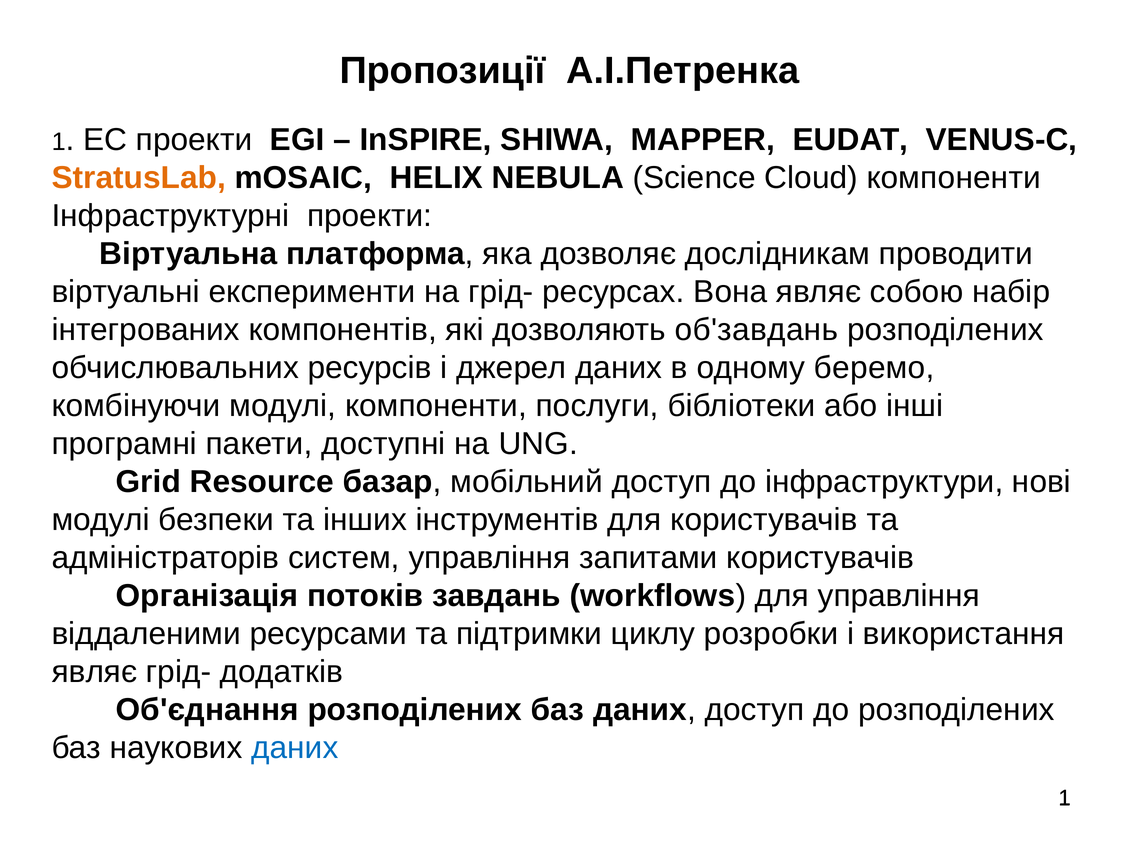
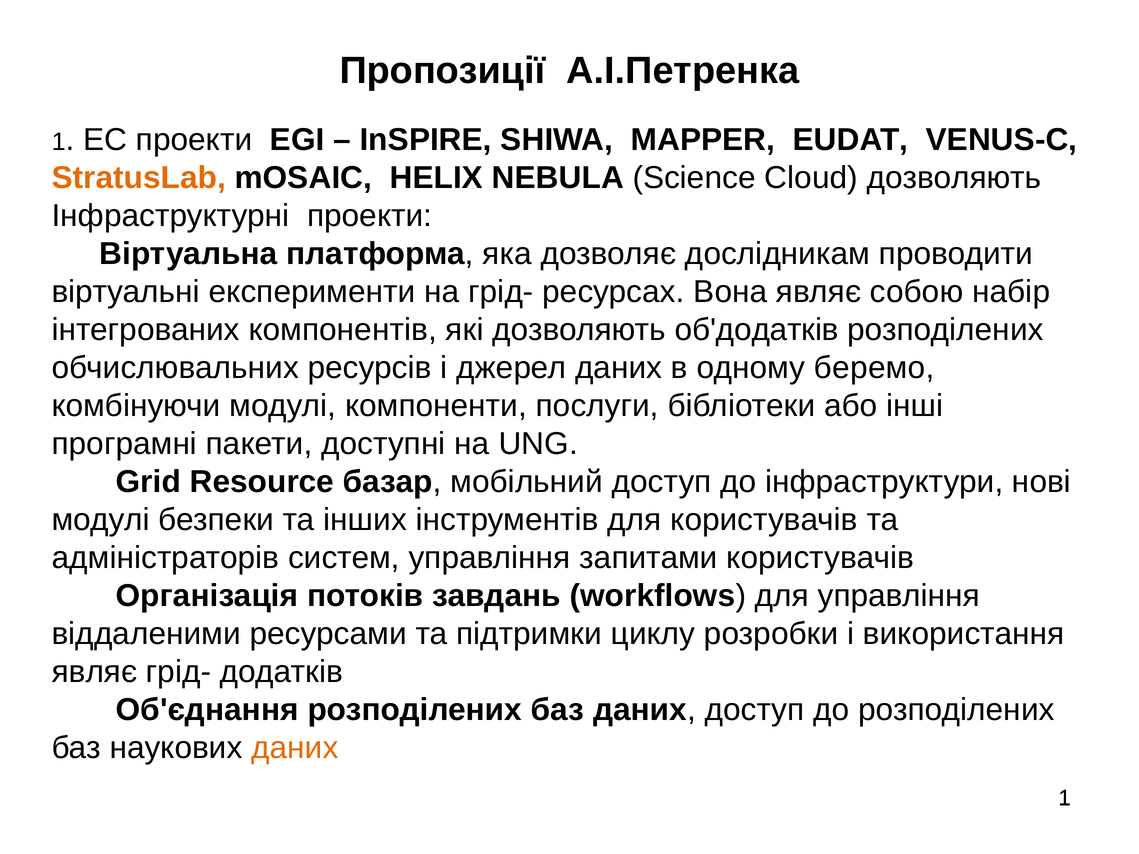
Cloud компоненти: компоненти -> дозволяють
об'завдань: об'завдань -> об'додатків
даних at (295, 748) colour: blue -> orange
